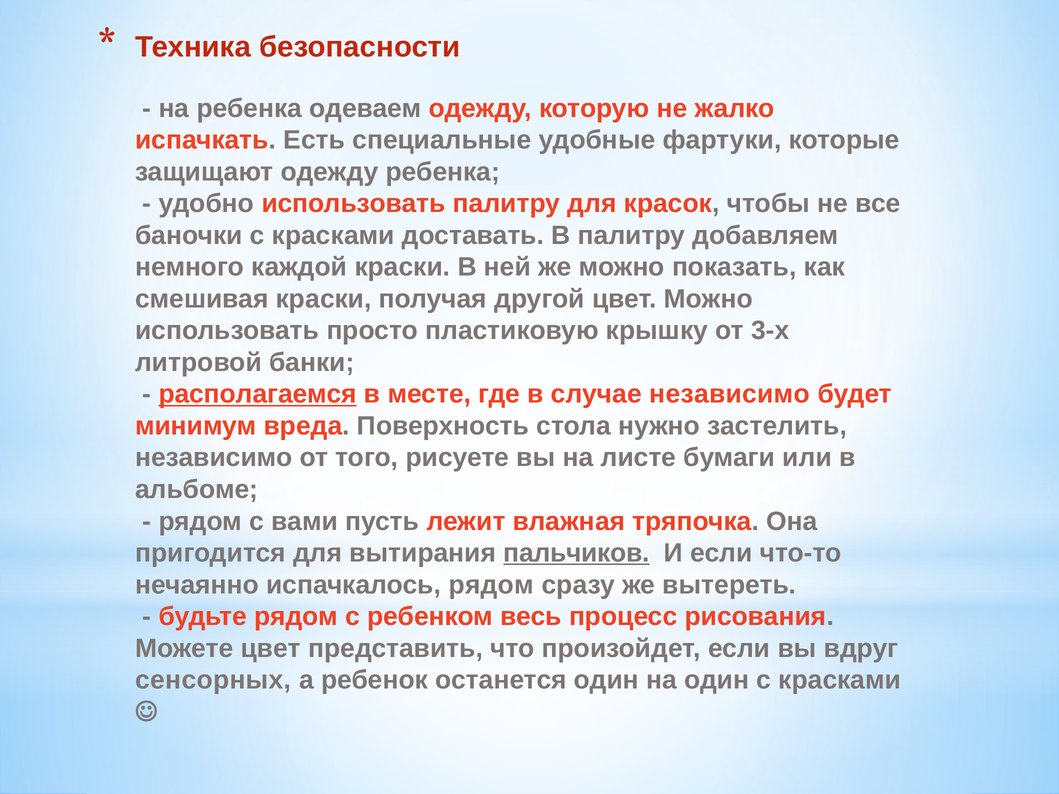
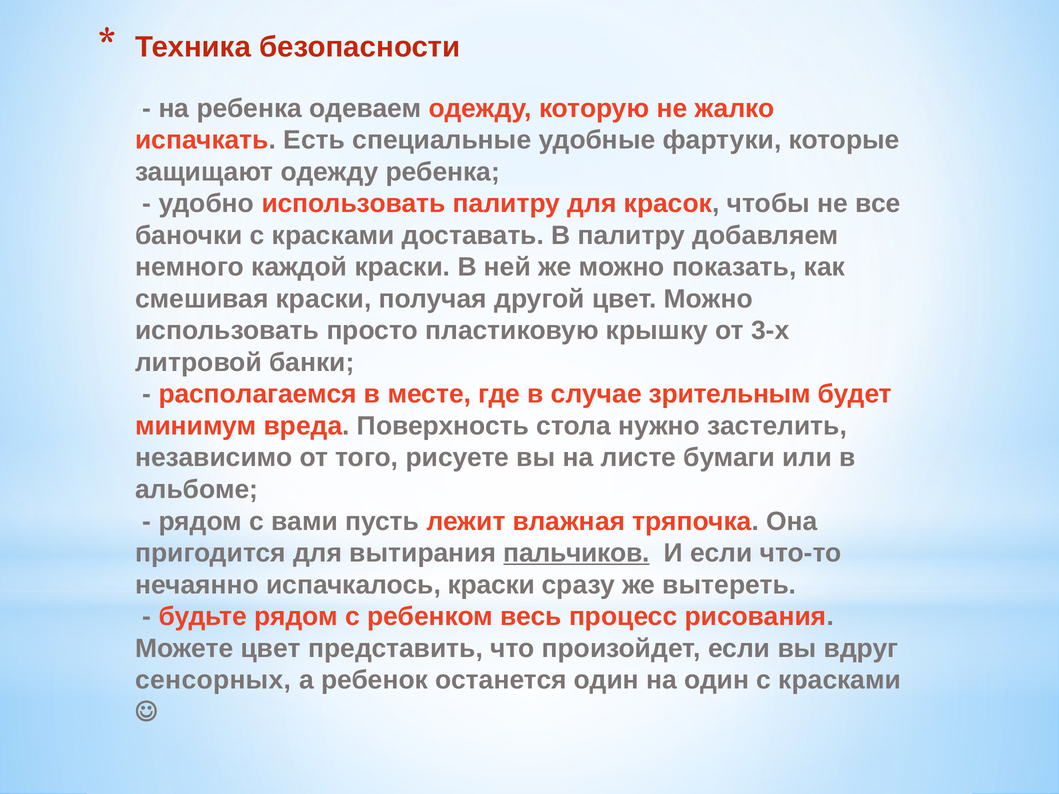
располагаемся underline: present -> none
случае независимо: независимо -> зрительным
испачкалось рядом: рядом -> краски
